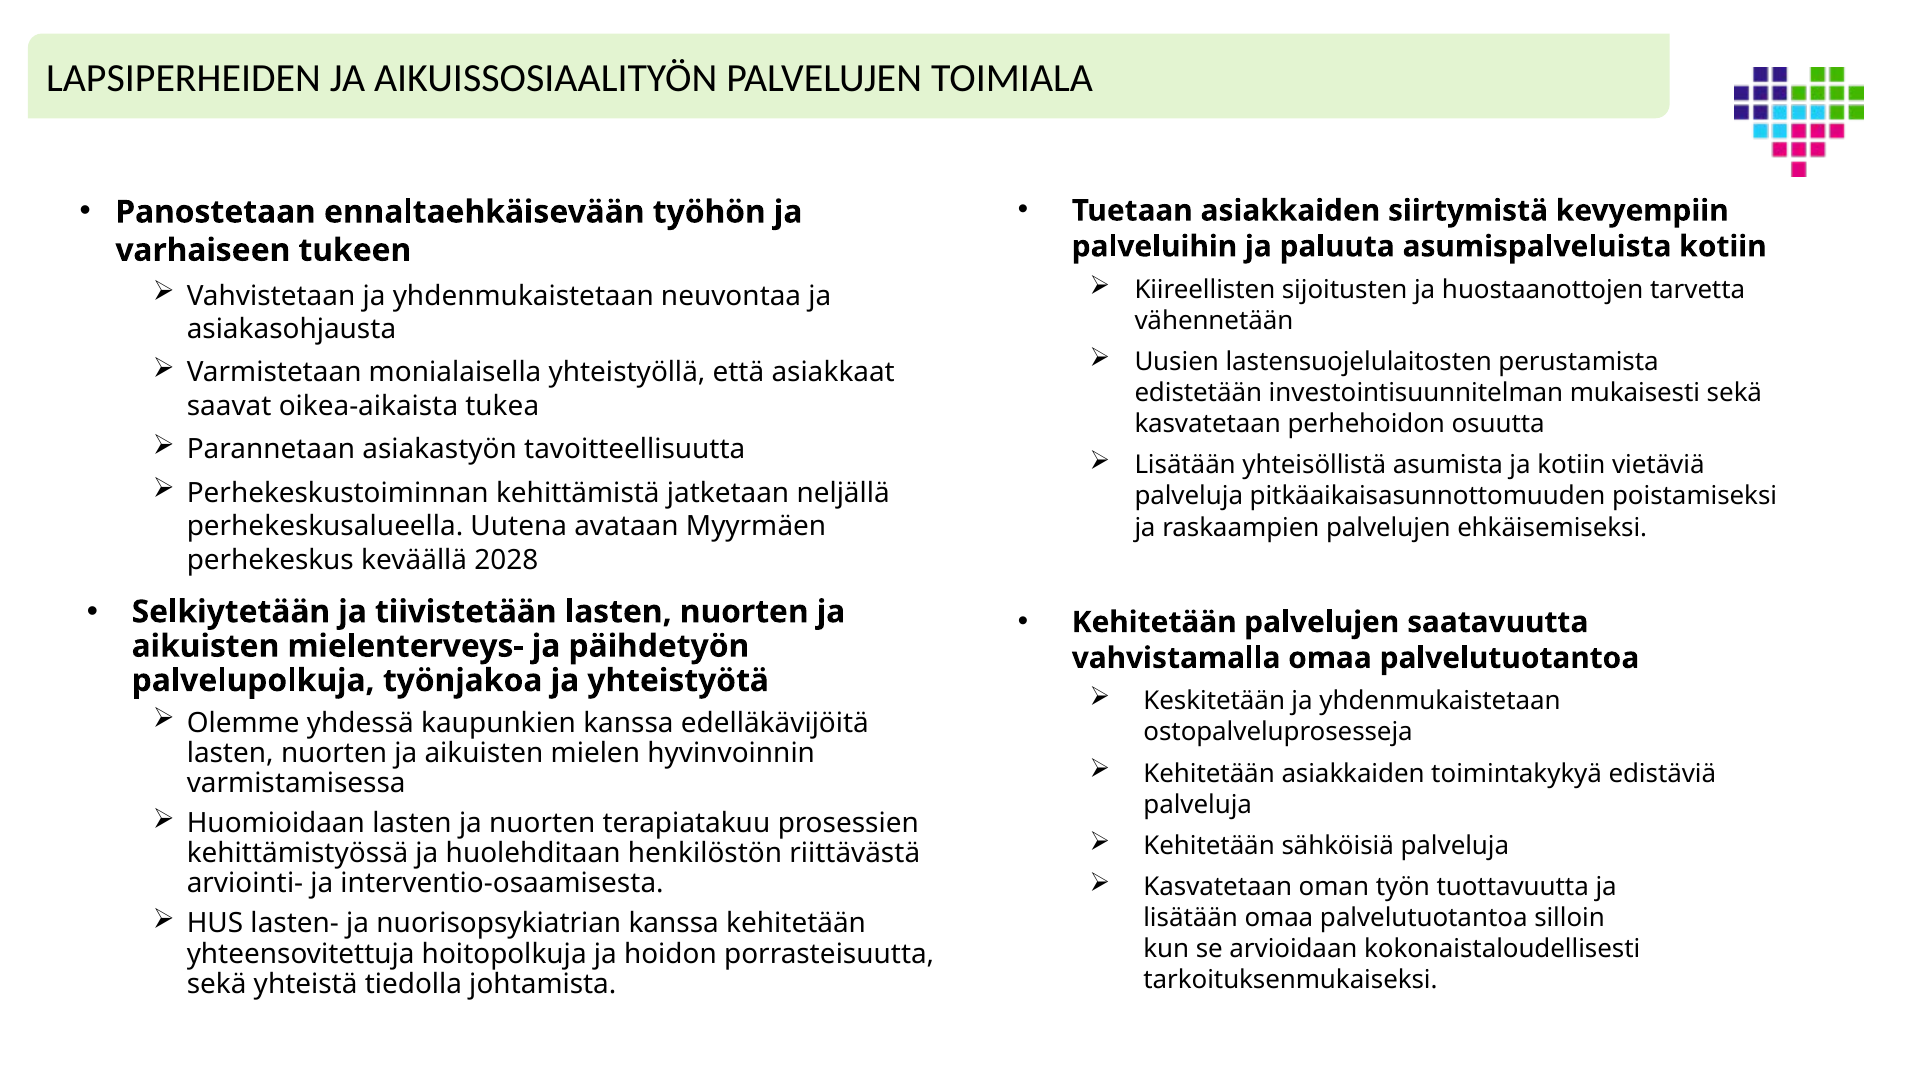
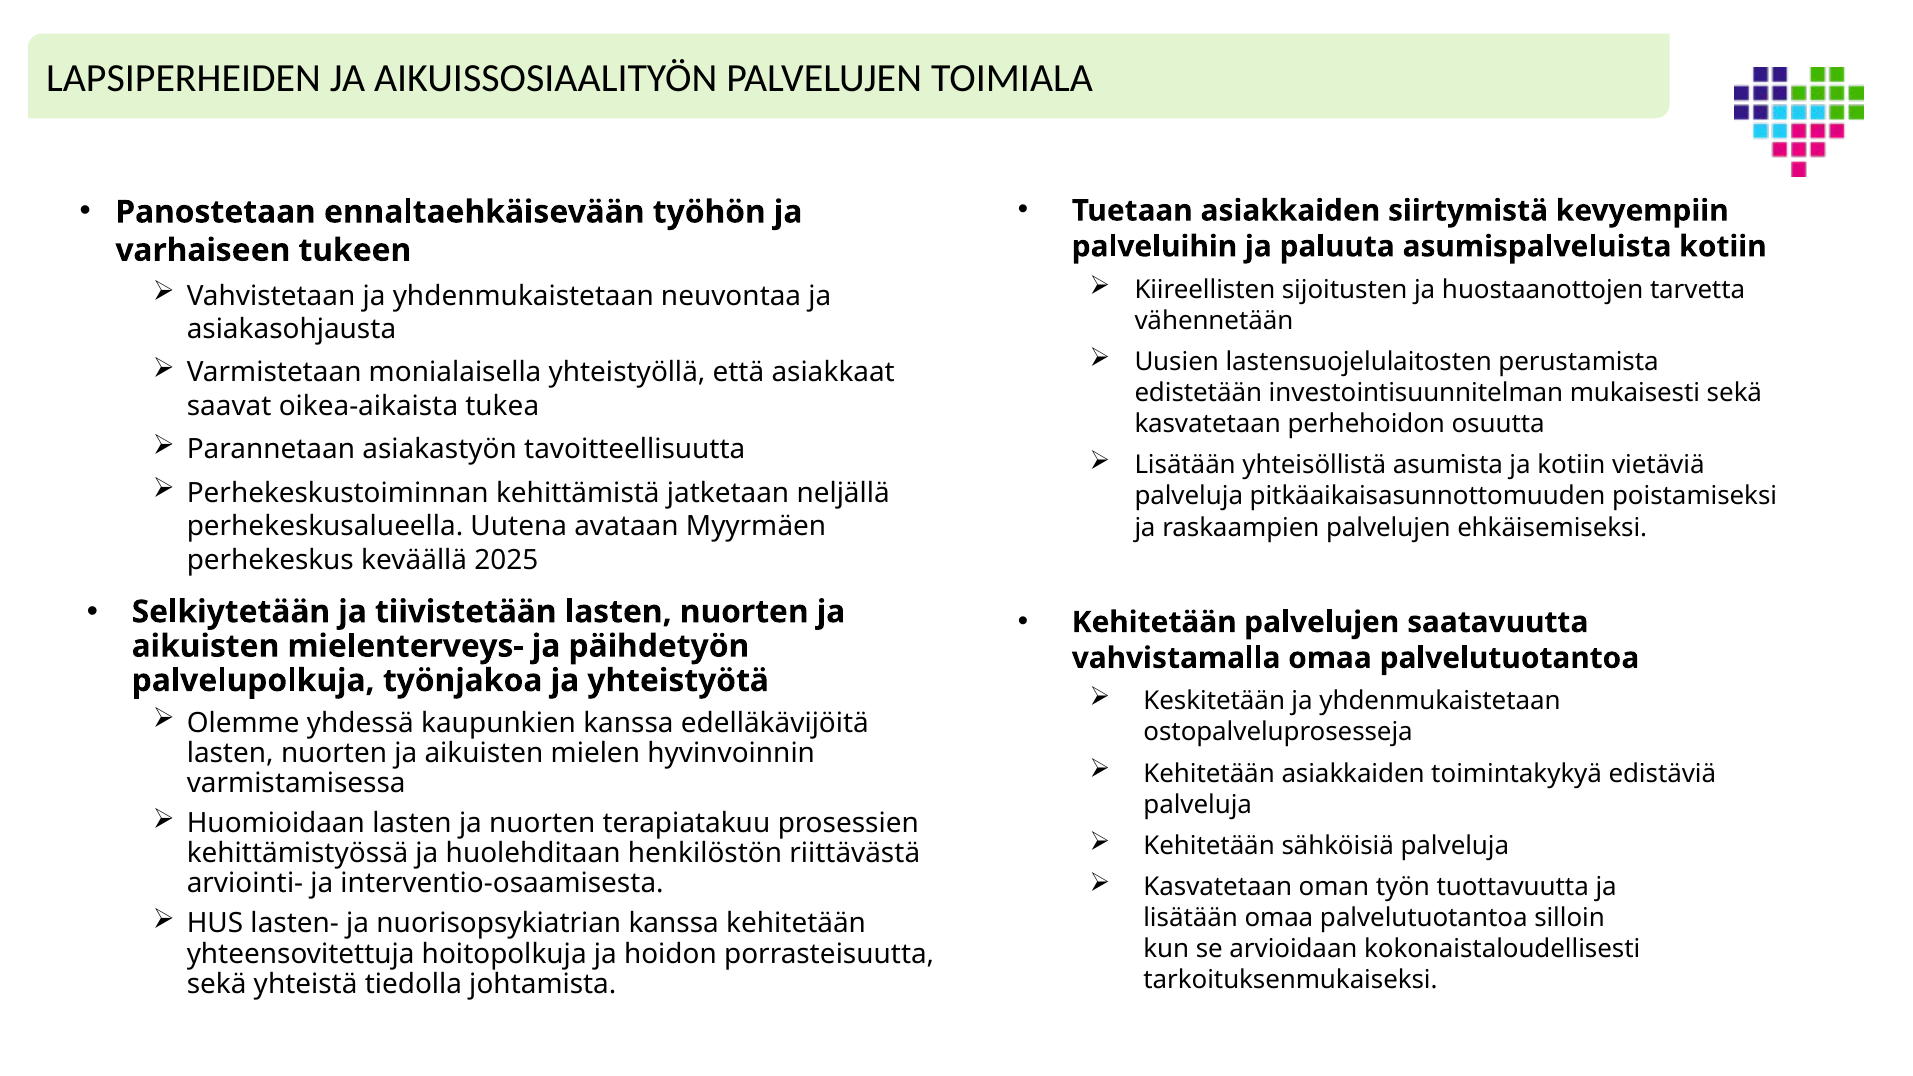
2028: 2028 -> 2025
